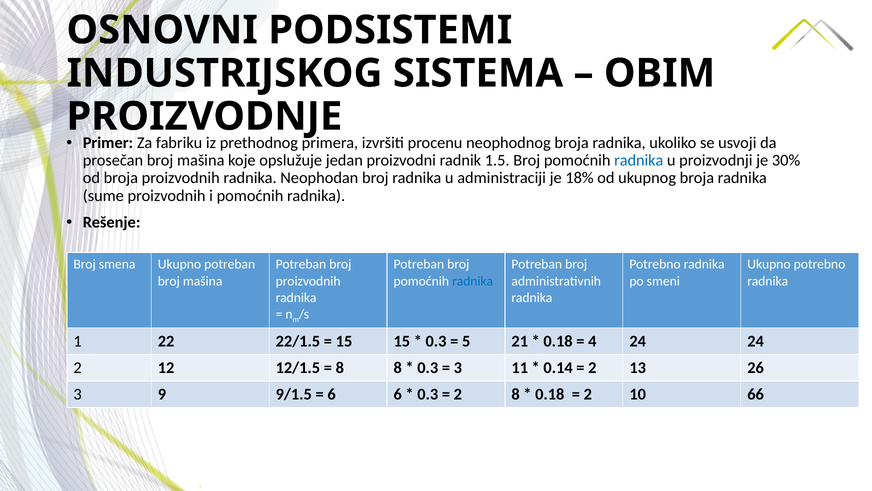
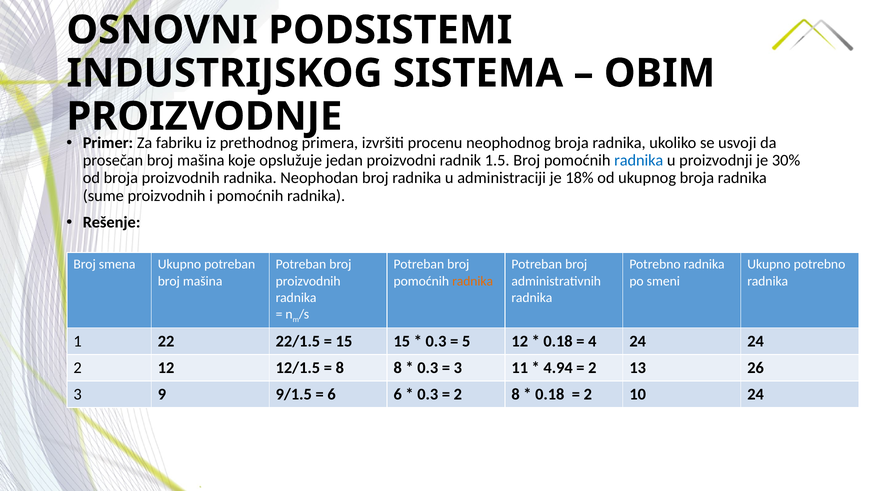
radnika at (473, 281) colour: blue -> orange
5 21: 21 -> 12
0.14: 0.14 -> 4.94
10 66: 66 -> 24
